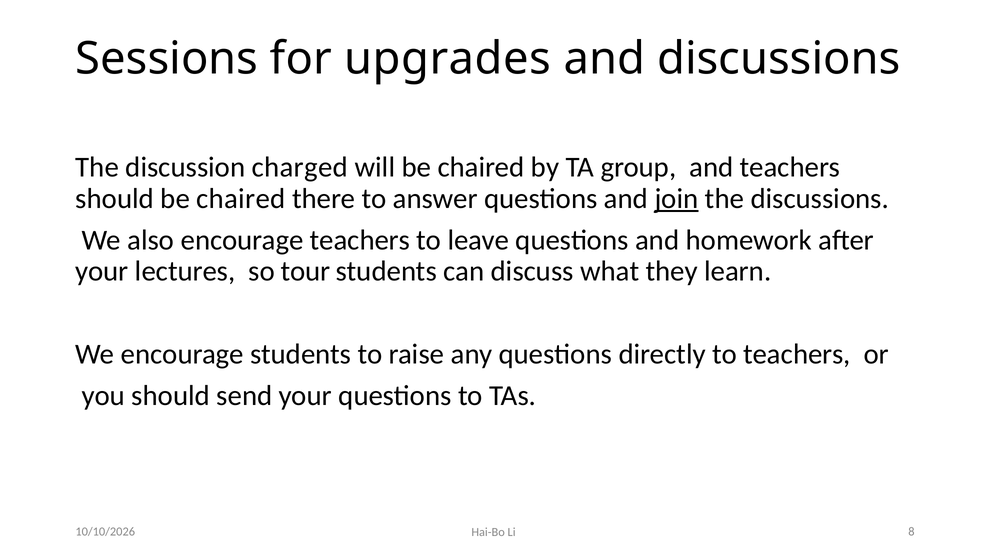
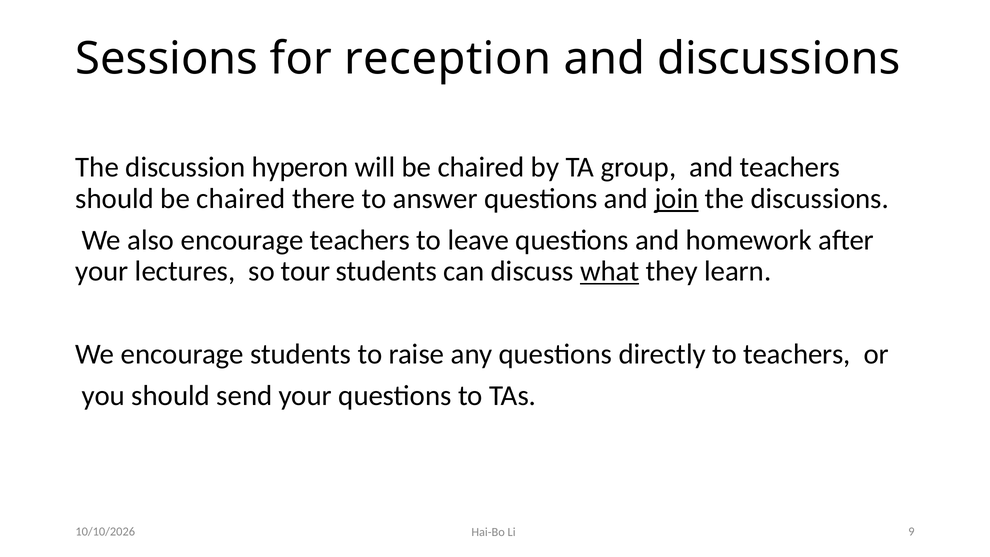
upgrades: upgrades -> reception
charged: charged -> hyperon
what underline: none -> present
8: 8 -> 9
